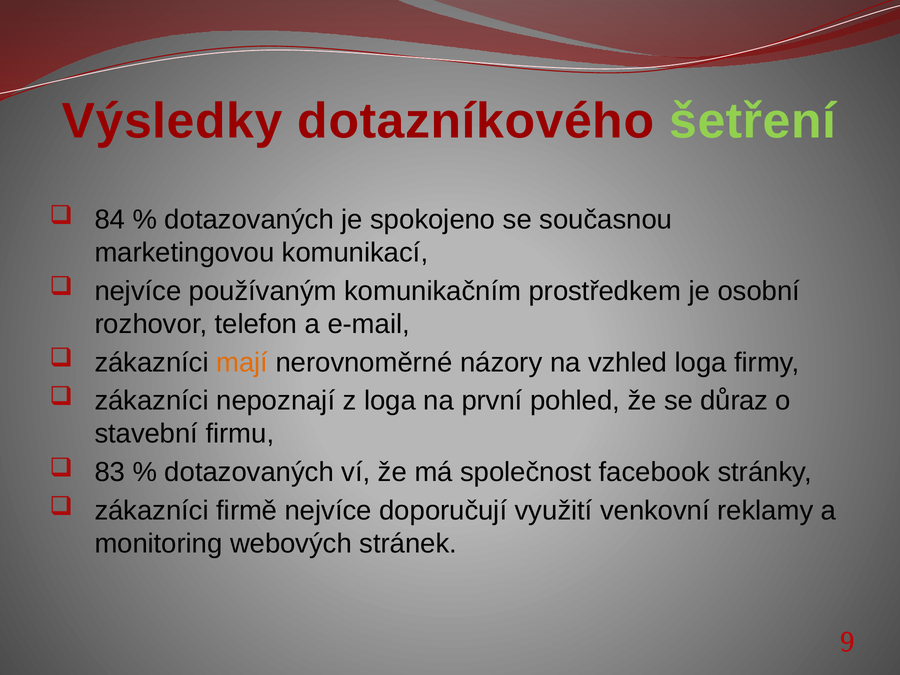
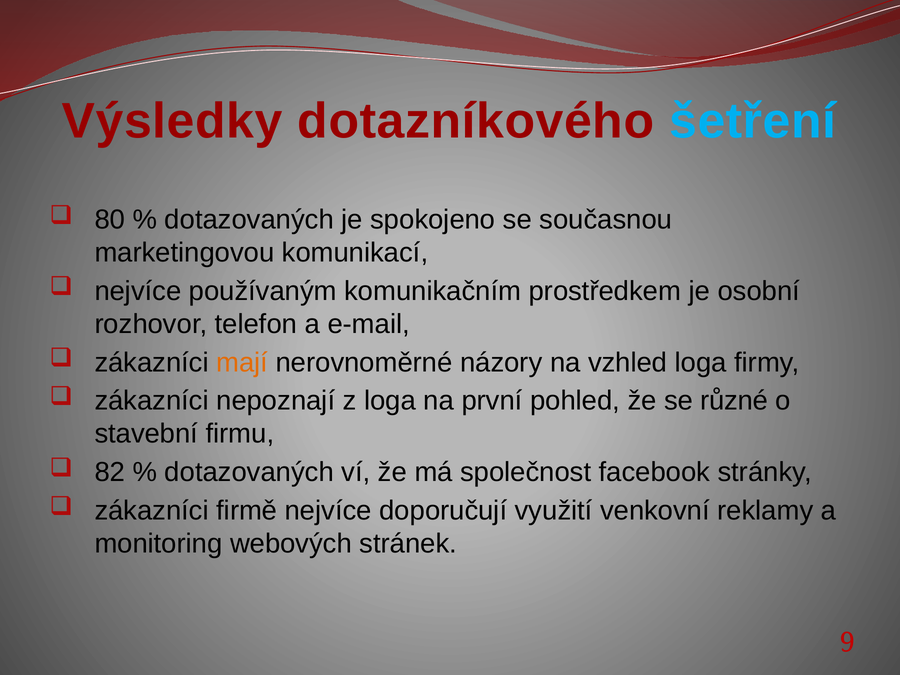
šetření colour: light green -> light blue
84: 84 -> 80
důraz: důraz -> různé
83: 83 -> 82
